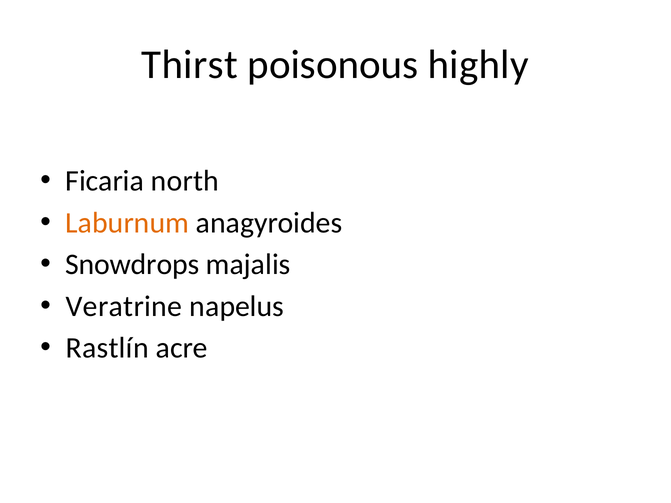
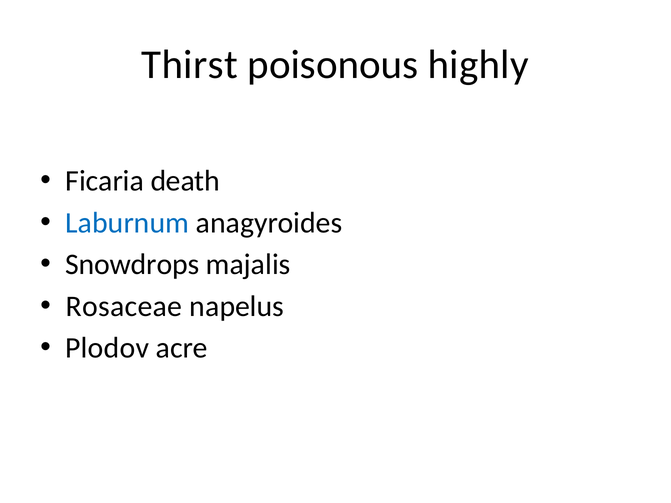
north: north -> death
Laburnum colour: orange -> blue
Veratrine: Veratrine -> Rosaceae
Rastlín: Rastlín -> Plodov
